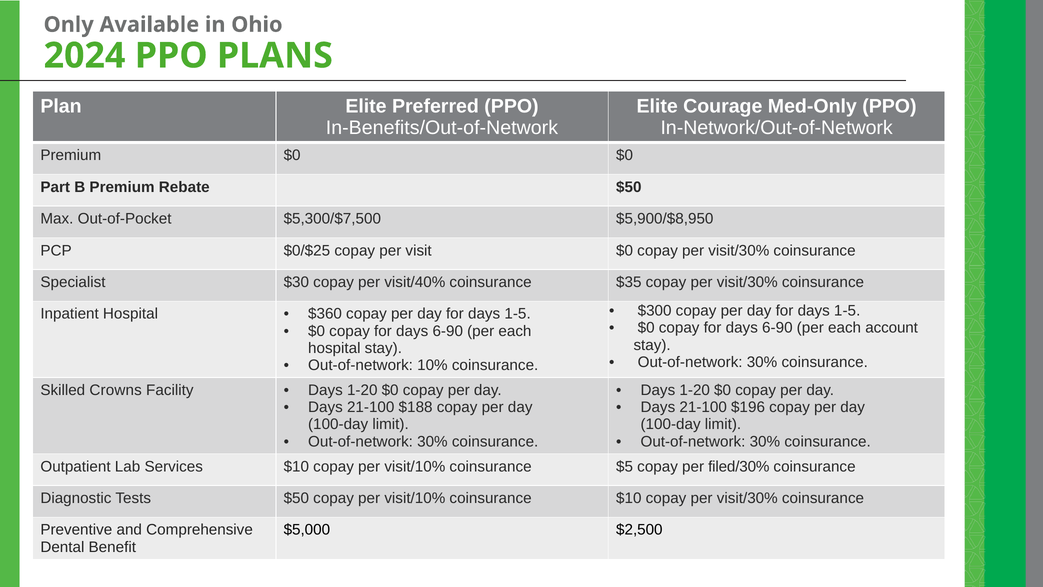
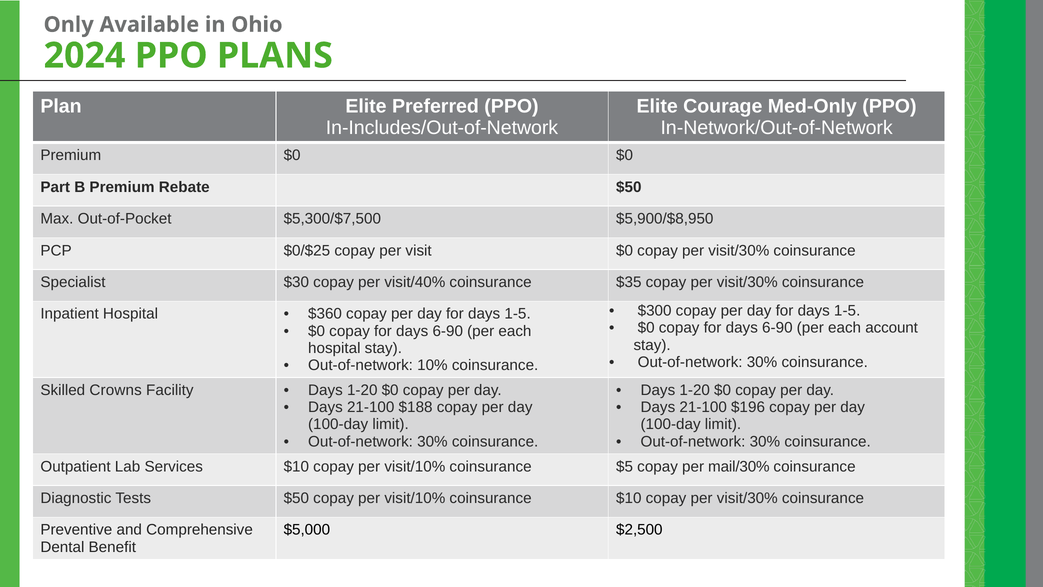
In-Benefits/Out-of-Network: In-Benefits/Out-of-Network -> In-Includes/Out-of-Network
filed/30%: filed/30% -> mail/30%
